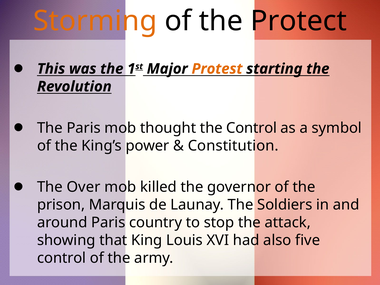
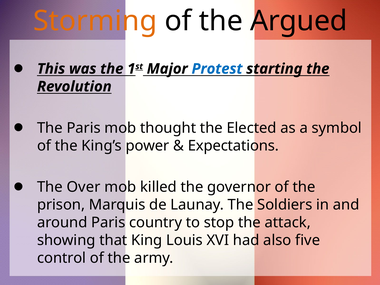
Protect: Protect -> Argued
Protest colour: orange -> blue
the Control: Control -> Elected
Constitution: Constitution -> Expectations
